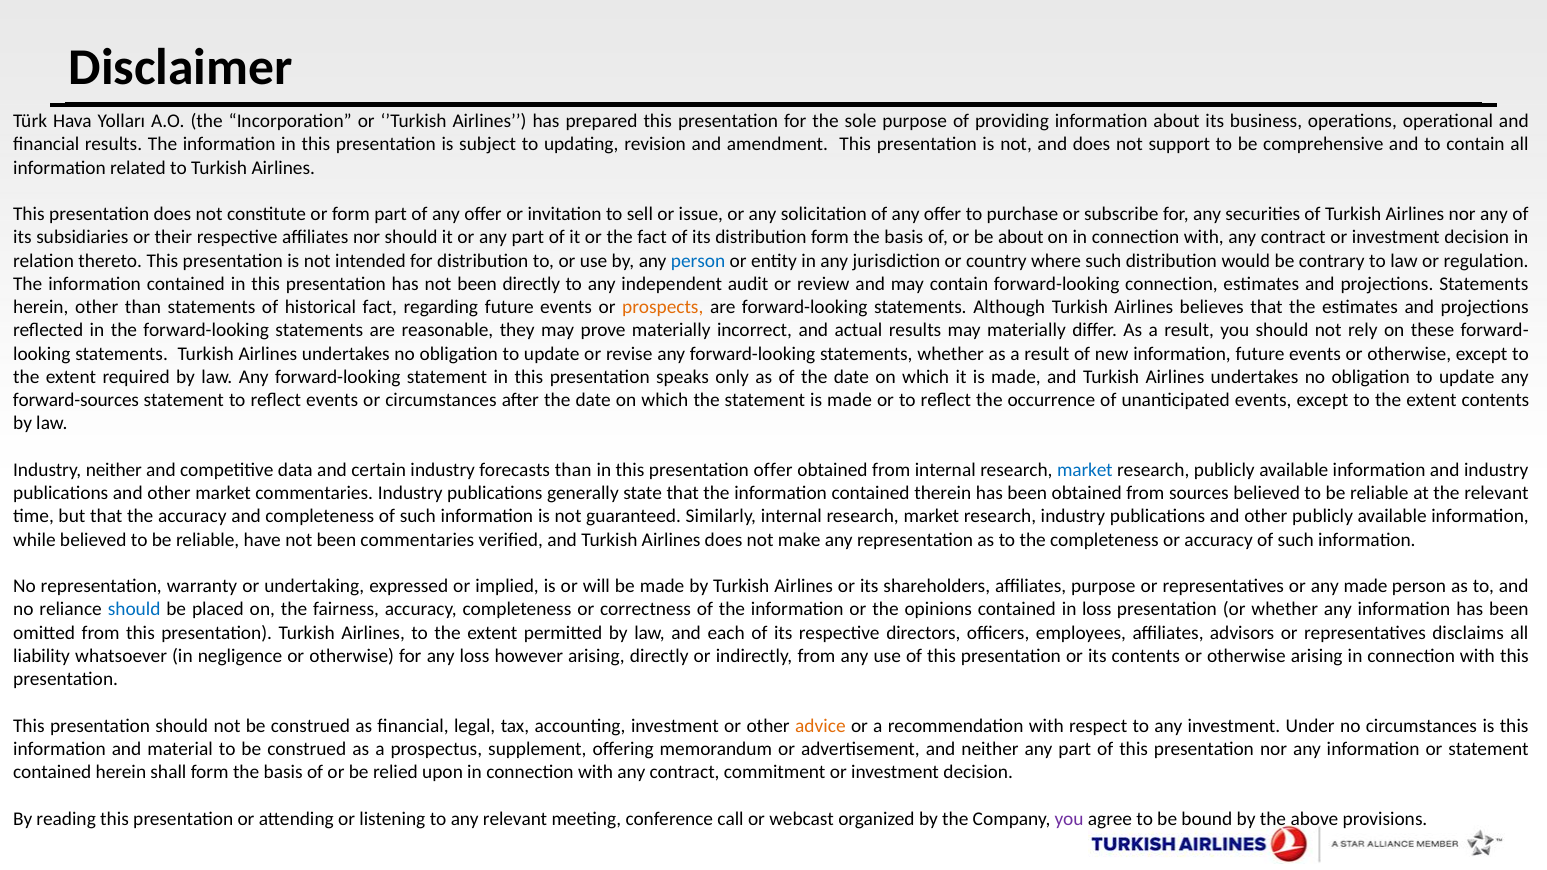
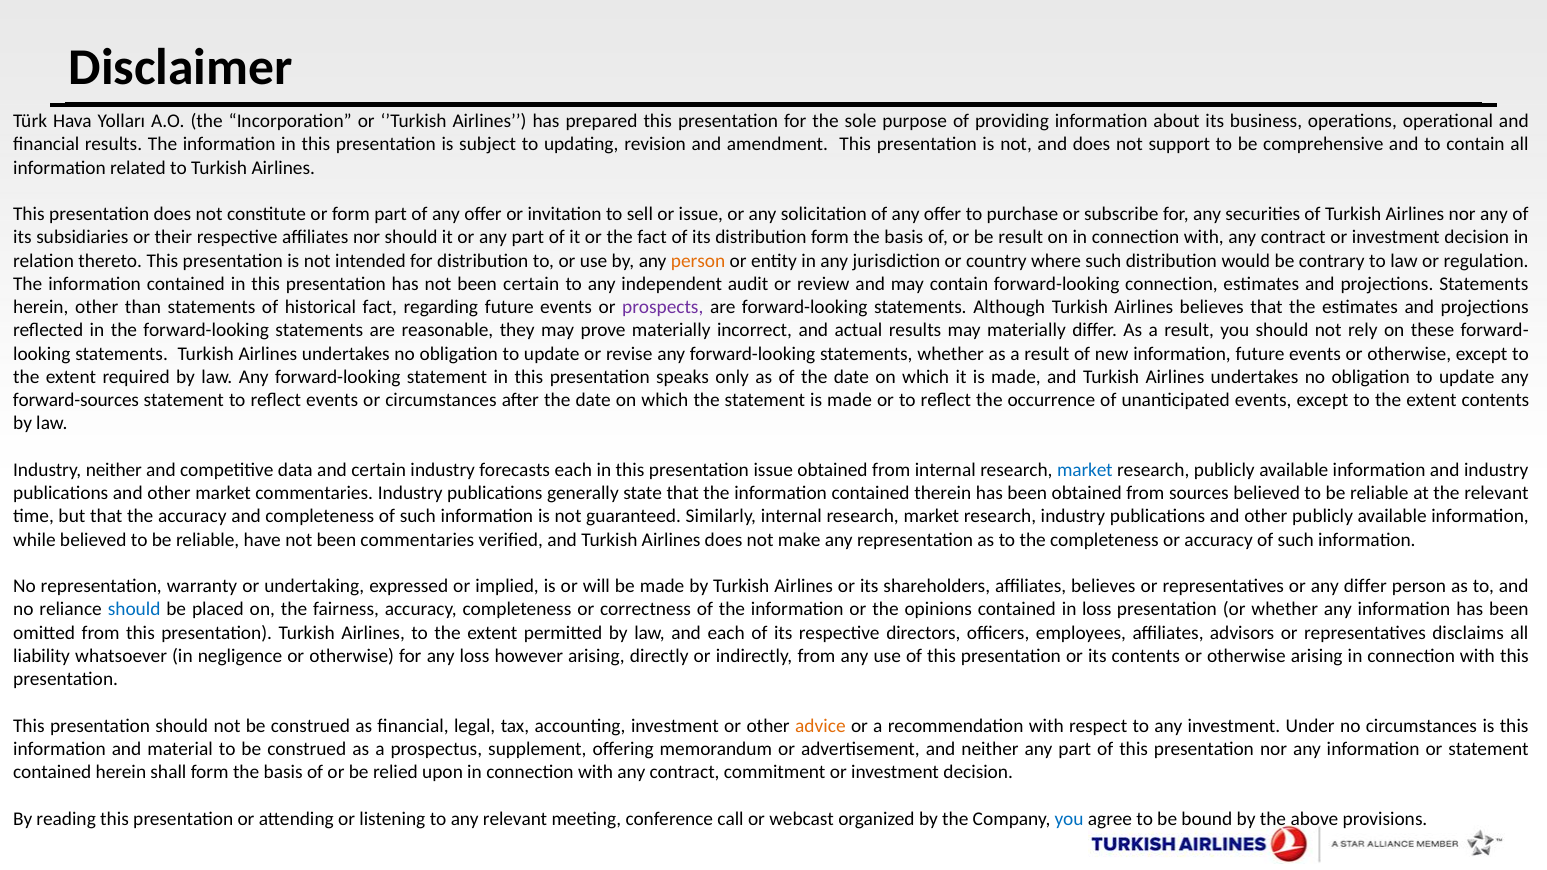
be about: about -> result
person at (698, 261) colour: blue -> orange
been directly: directly -> certain
prospects colour: orange -> purple
forecasts than: than -> each
presentation offer: offer -> issue
affiliates purpose: purpose -> believes
any made: made -> differ
you at (1069, 819) colour: purple -> blue
